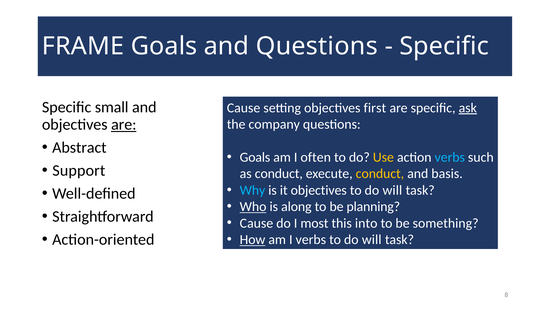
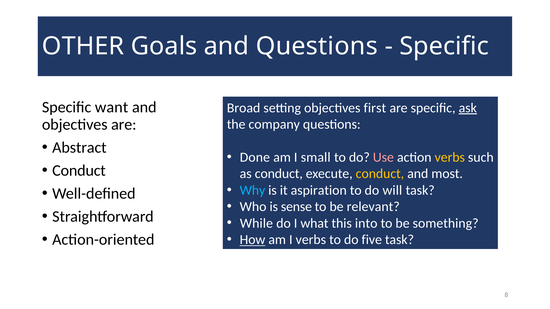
FRAME: FRAME -> OTHER
small: small -> want
Cause at (244, 108): Cause -> Broad
are at (124, 125) underline: present -> none
Goals at (255, 157): Goals -> Done
often: often -> small
Use colour: yellow -> pink
verbs at (450, 157) colour: light blue -> yellow
Support at (79, 171): Support -> Conduct
basis: basis -> most
it objectives: objectives -> aspiration
Who underline: present -> none
along: along -> sense
planning: planning -> relevant
Cause at (256, 223): Cause -> While
most: most -> what
will at (372, 240): will -> five
